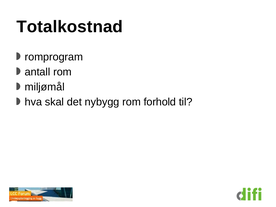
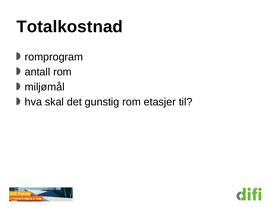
nybygg: nybygg -> gunstig
forhold: forhold -> etasjer
